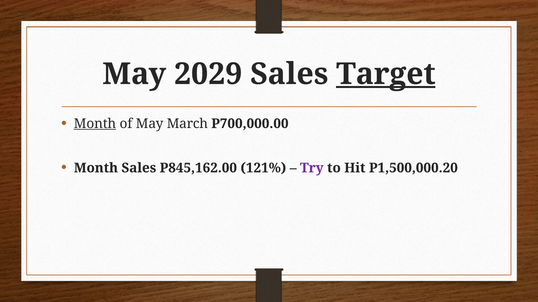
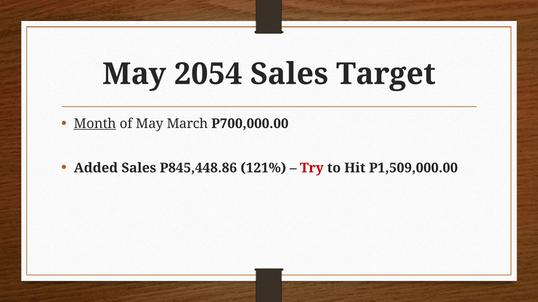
2029: 2029 -> 2054
Target underline: present -> none
Month at (96, 168): Month -> Added
P845,162.00: P845,162.00 -> P845,448.86
Try colour: purple -> red
P1,500,000.20: P1,500,000.20 -> P1,509,000.00
